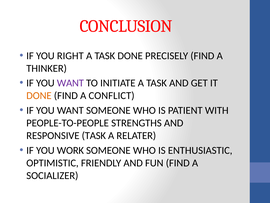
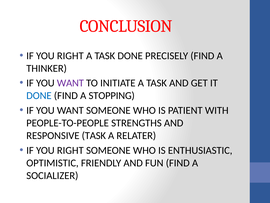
DONE at (39, 95) colour: orange -> blue
CONFLICT: CONFLICT -> STOPPING
WORK at (70, 150): WORK -> RIGHT
